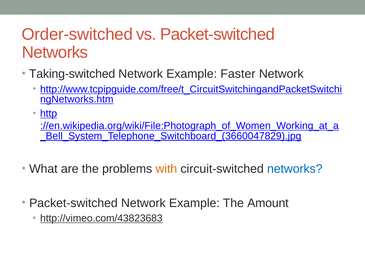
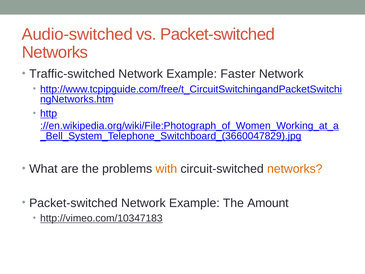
Order-switched: Order-switched -> Audio-switched
Taking-switched: Taking-switched -> Traffic-switched
networks at (295, 169) colour: blue -> orange
http://vimeo.com/43823683: http://vimeo.com/43823683 -> http://vimeo.com/10347183
